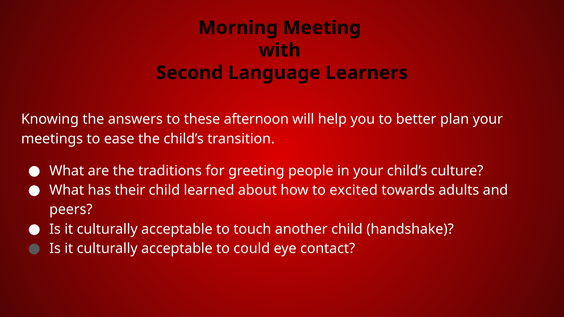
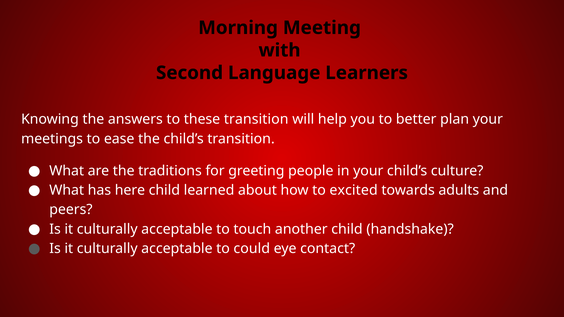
these afternoon: afternoon -> transition
their: their -> here
